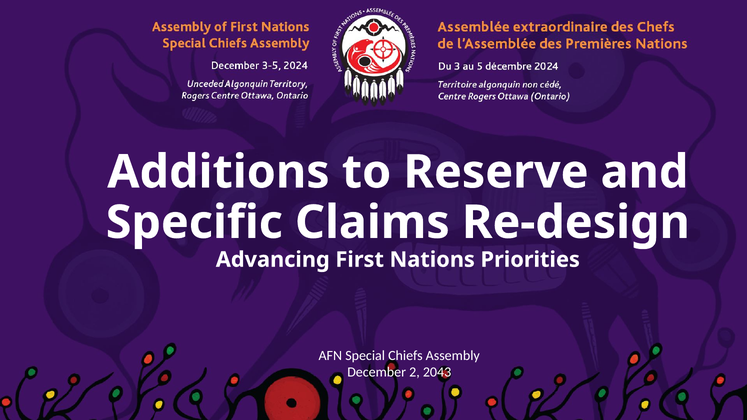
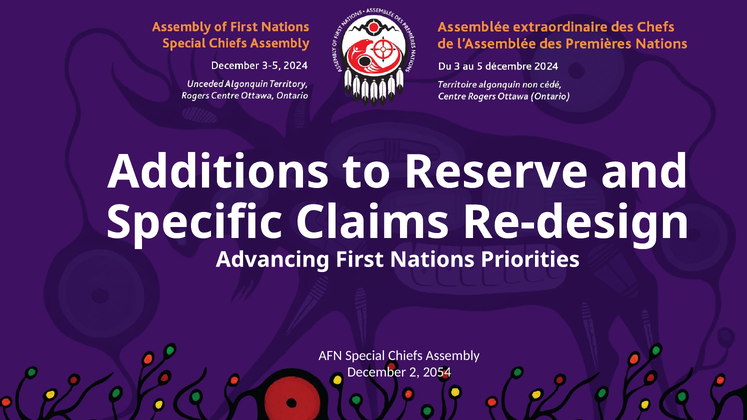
2043: 2043 -> 2054
